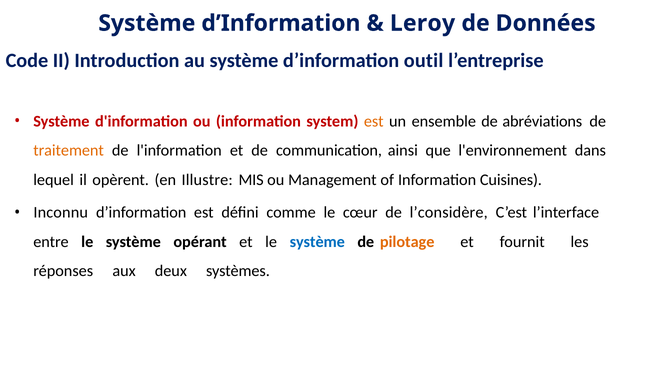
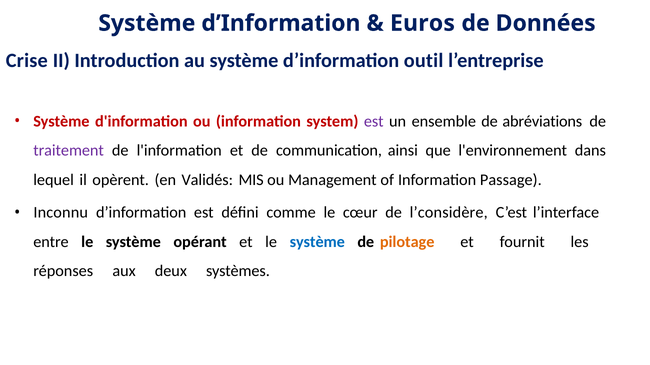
Leroy: Leroy -> Euros
Code: Code -> Crise
est at (374, 121) colour: orange -> purple
traitement colour: orange -> purple
Illustre: Illustre -> Validés
Cuisines: Cuisines -> Passage
